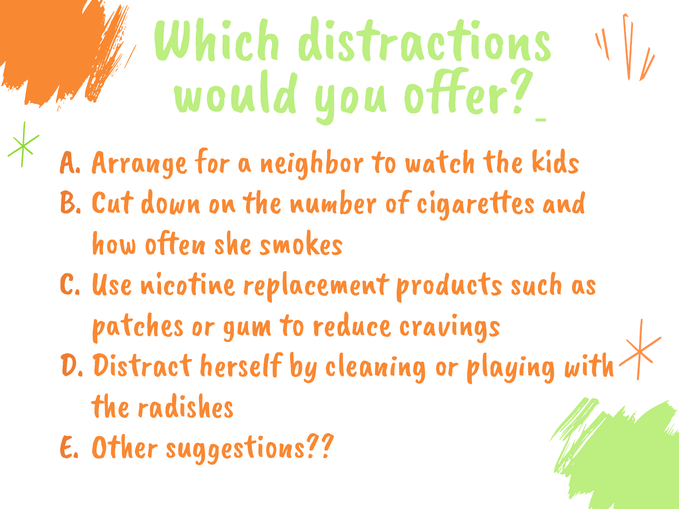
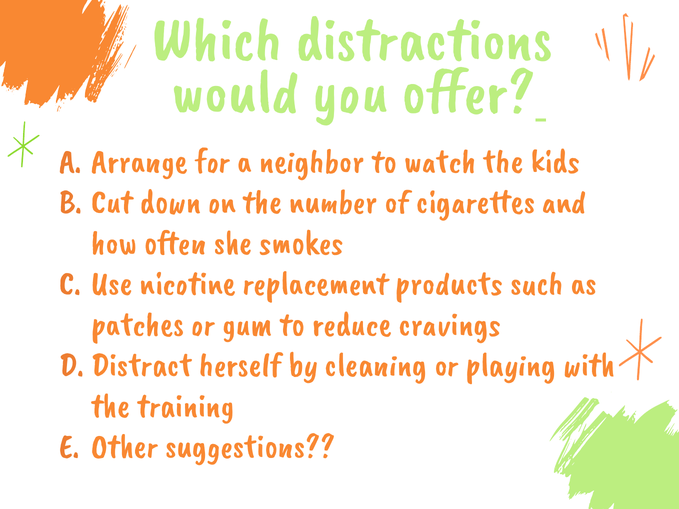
radishes: radishes -> training
